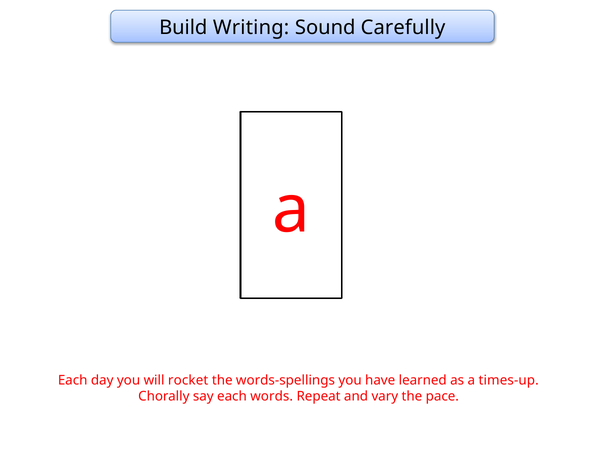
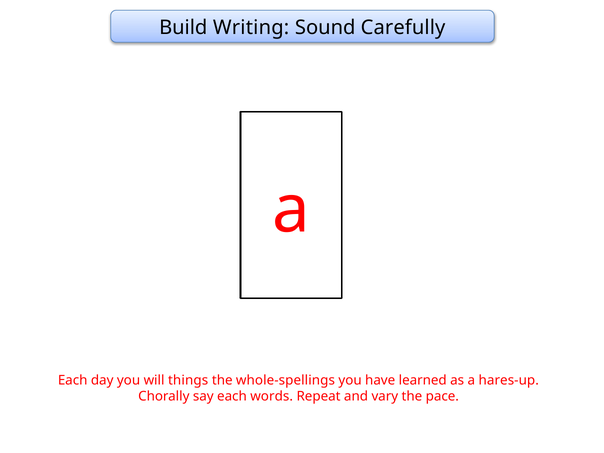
rocket: rocket -> things
words-spellings: words-spellings -> whole-spellings
times-up: times-up -> hares-up
